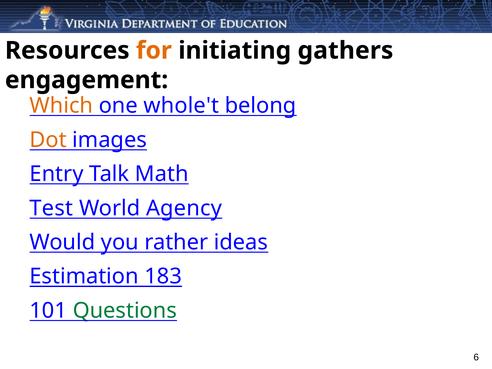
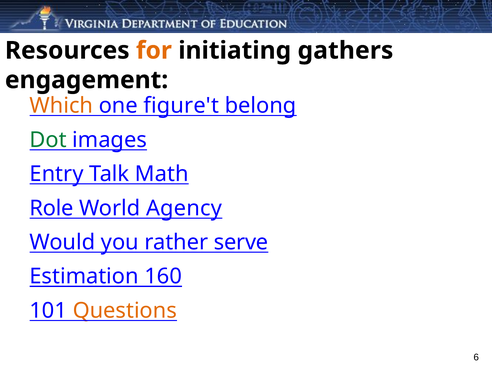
whole't: whole't -> figure't
Dot colour: orange -> green
Test: Test -> Role
ideas: ideas -> serve
183: 183 -> 160
Questions colour: green -> orange
